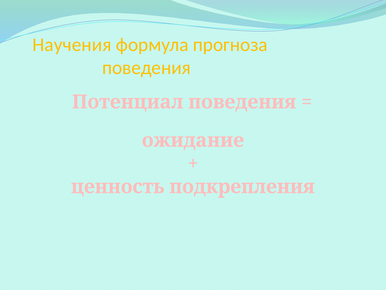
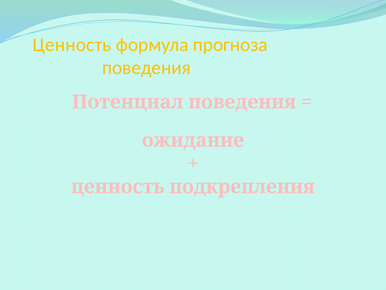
Научения at (72, 45): Научения -> Ценность
